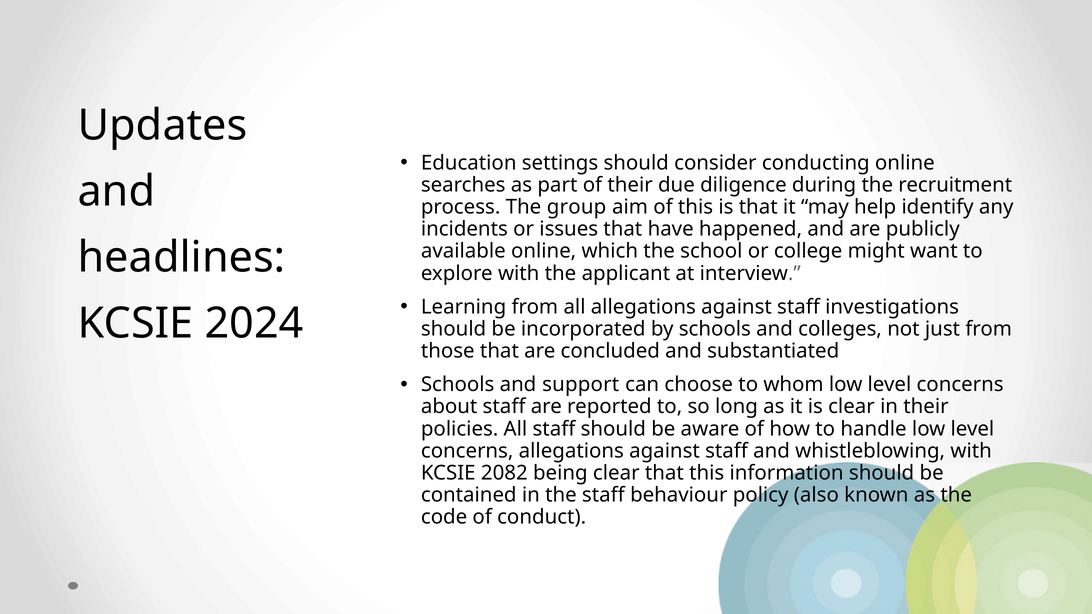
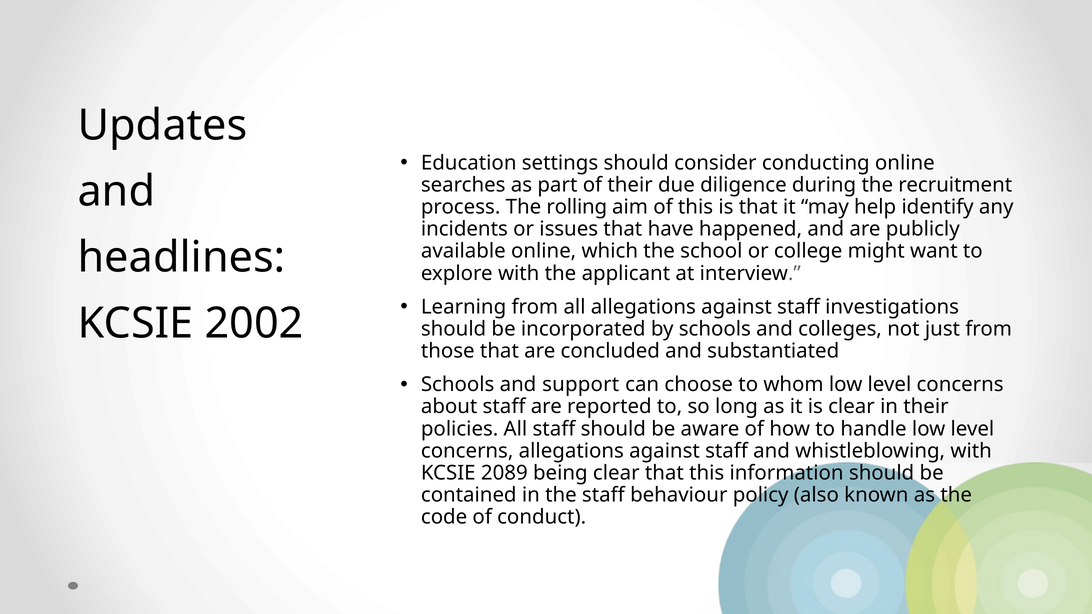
group: group -> rolling
2024: 2024 -> 2002
2082: 2082 -> 2089
